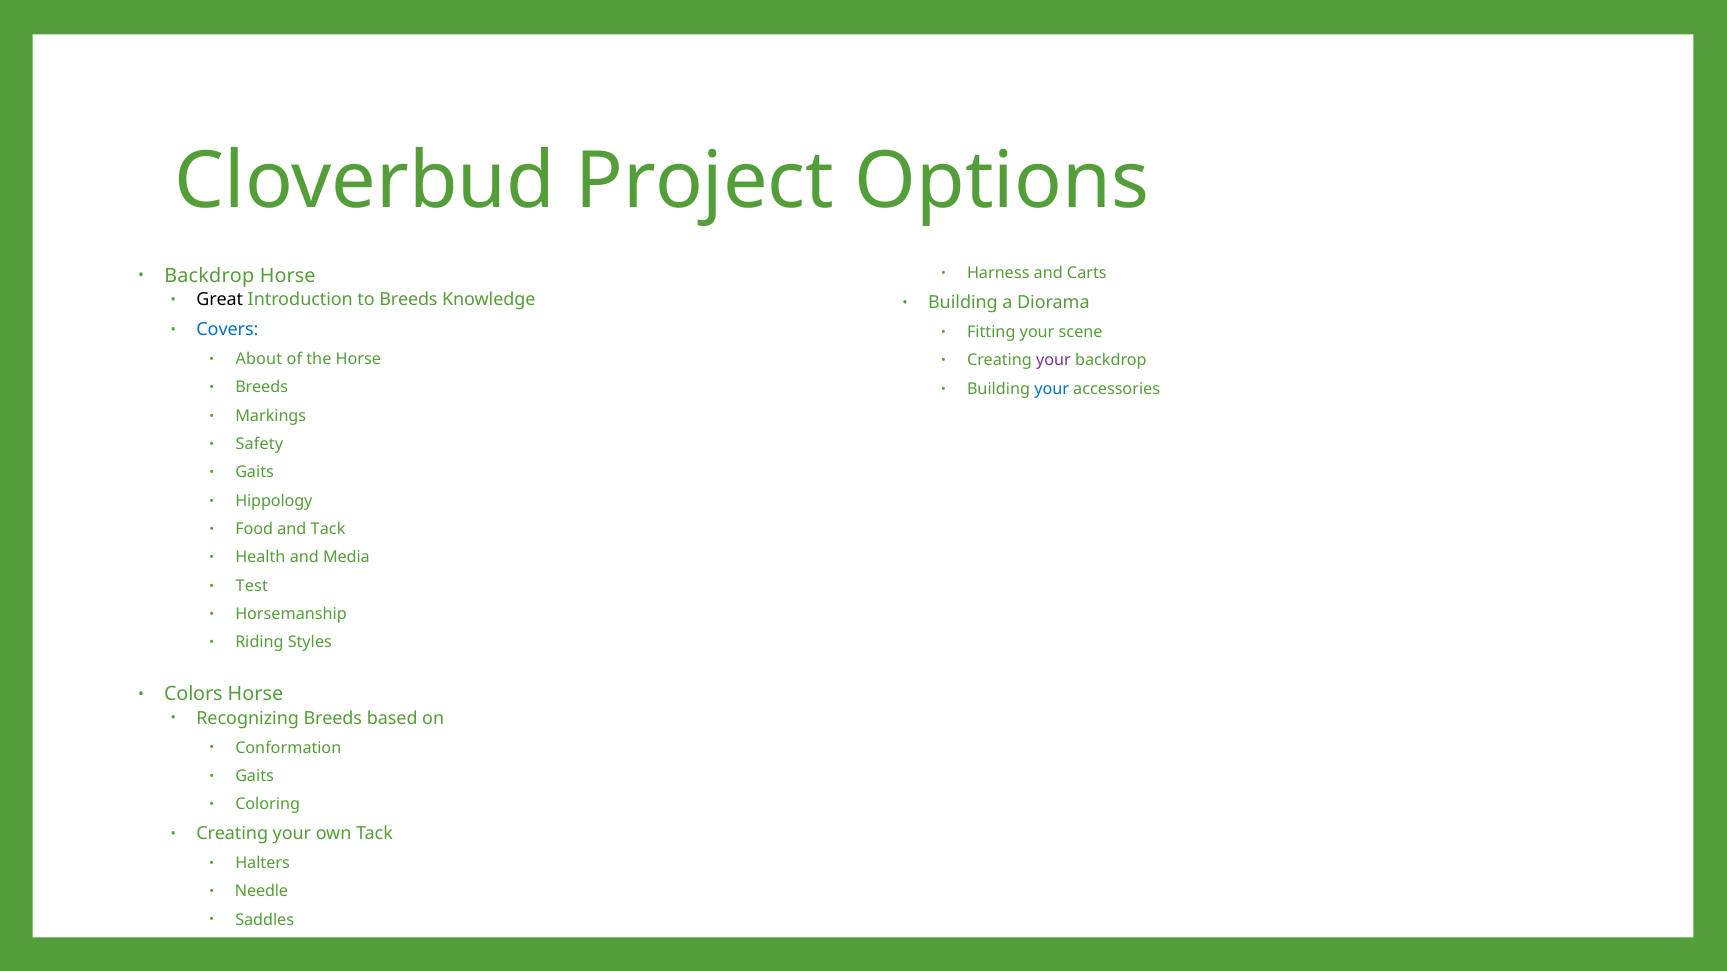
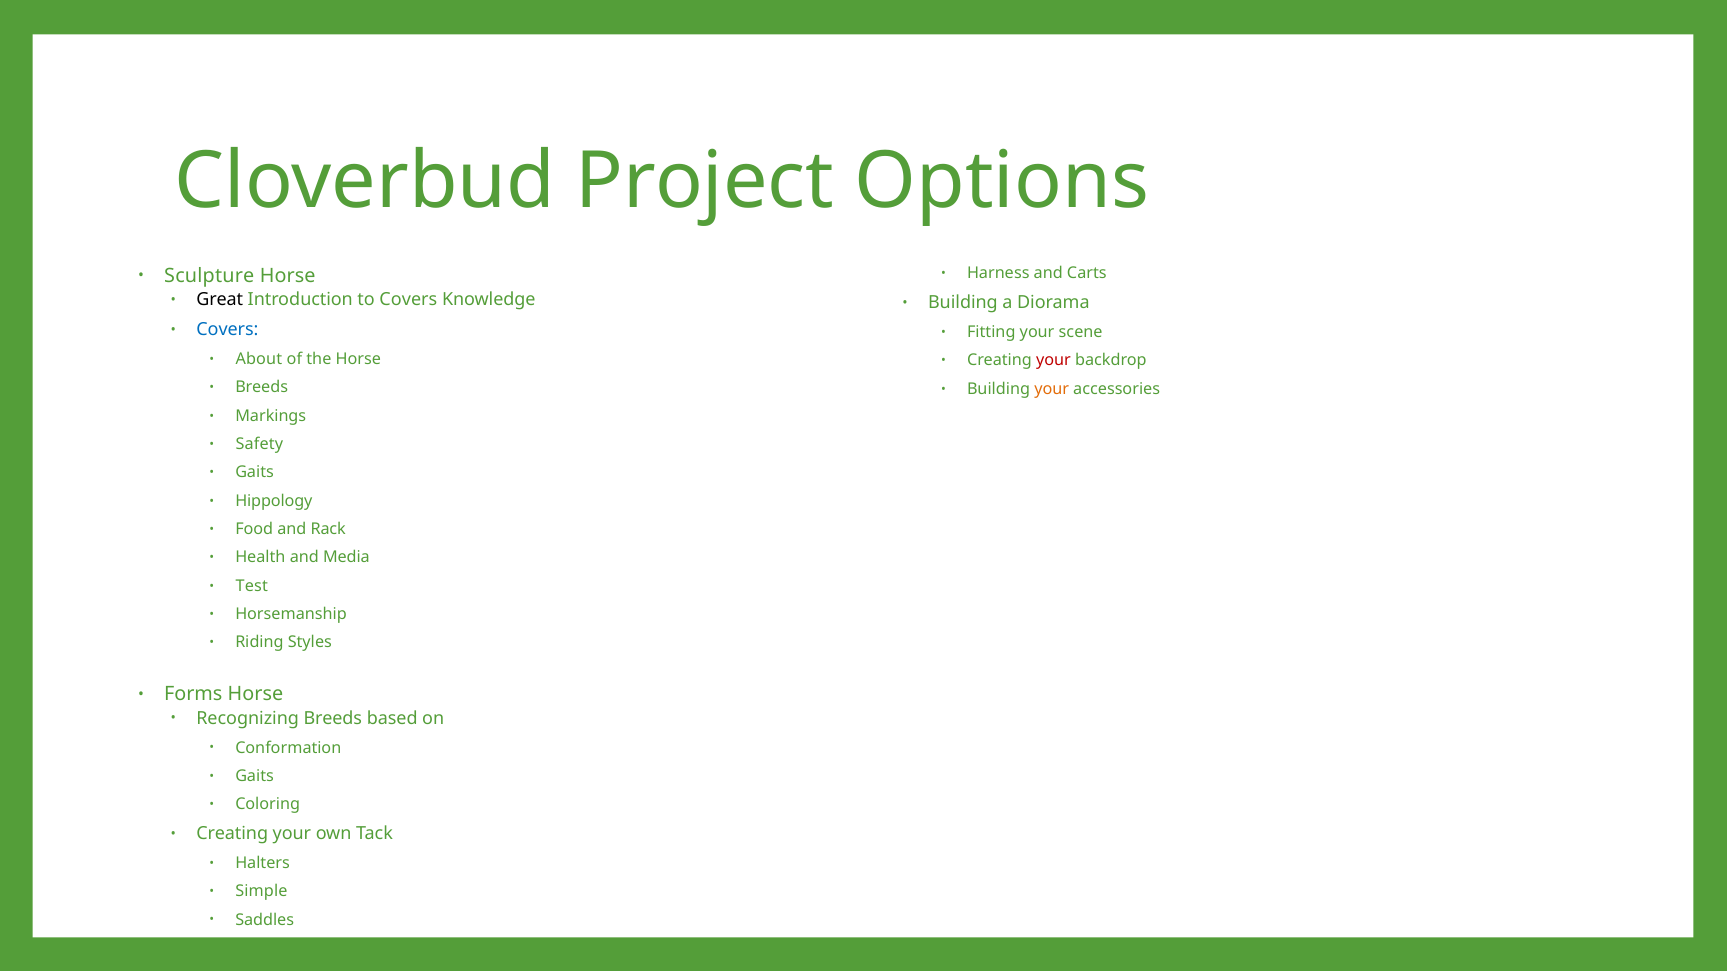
Backdrop at (209, 276): Backdrop -> Sculpture
to Breeds: Breeds -> Covers
your at (1053, 361) colour: purple -> red
your at (1052, 389) colour: blue -> orange
and Tack: Tack -> Rack
Colors: Colors -> Forms
Needle: Needle -> Simple
